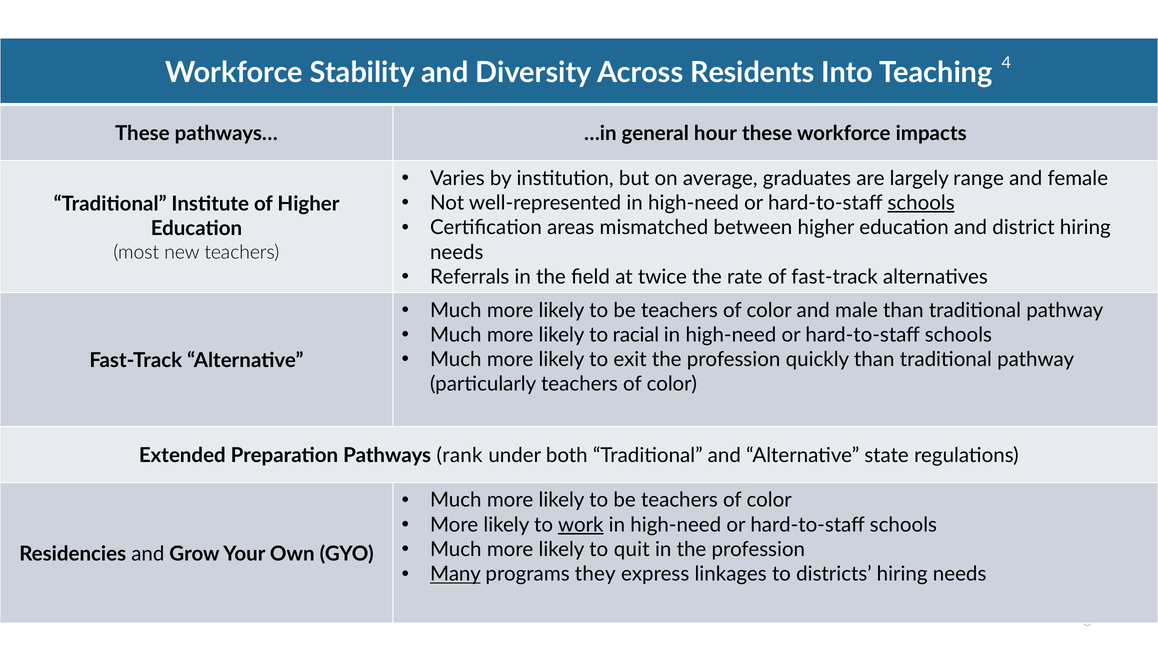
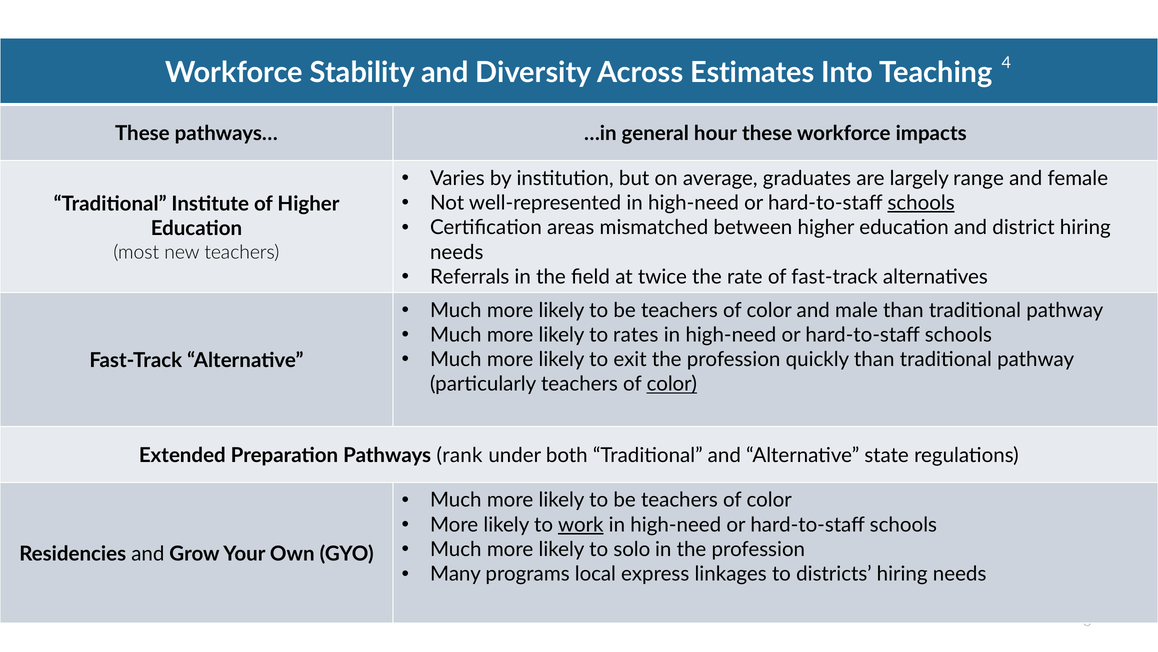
Residents: Residents -> Estimates
racial: racial -> rates
color at (672, 384) underline: none -> present
quit: quit -> solo
Many underline: present -> none
they: they -> local
